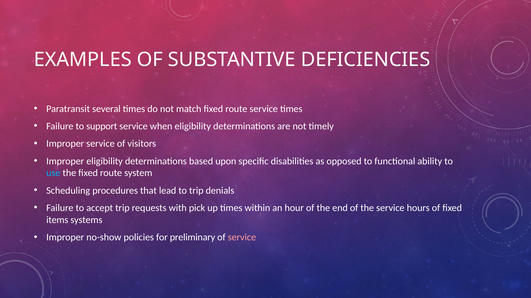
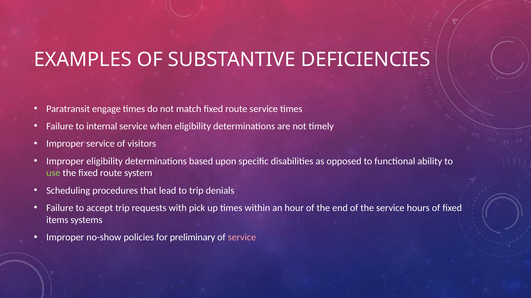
several: several -> engage
support: support -> internal
use colour: light blue -> light green
